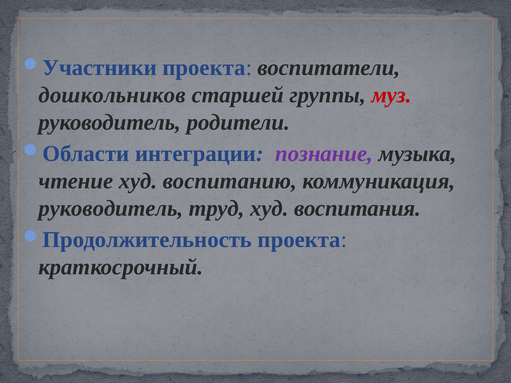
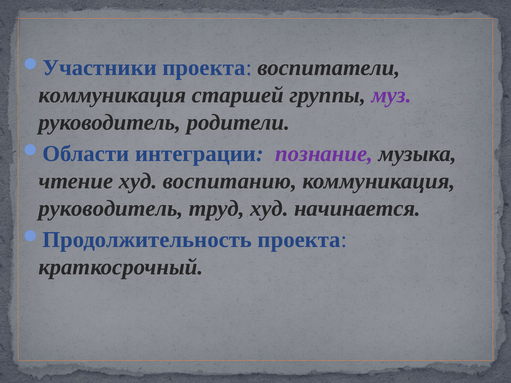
дошкольников at (112, 95): дошкольников -> коммуникация
муз colour: red -> purple
воспитания: воспитания -> начинается
